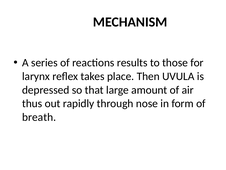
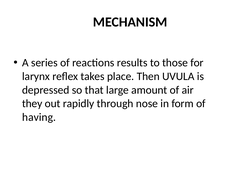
thus: thus -> they
breath: breath -> having
